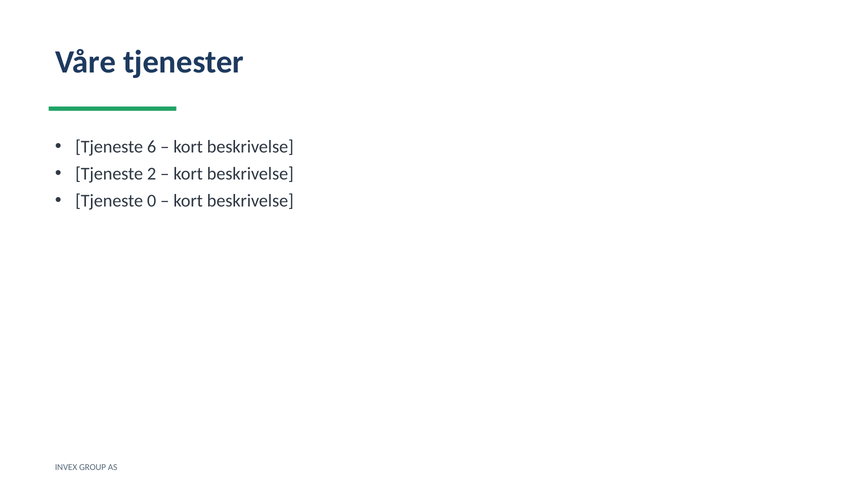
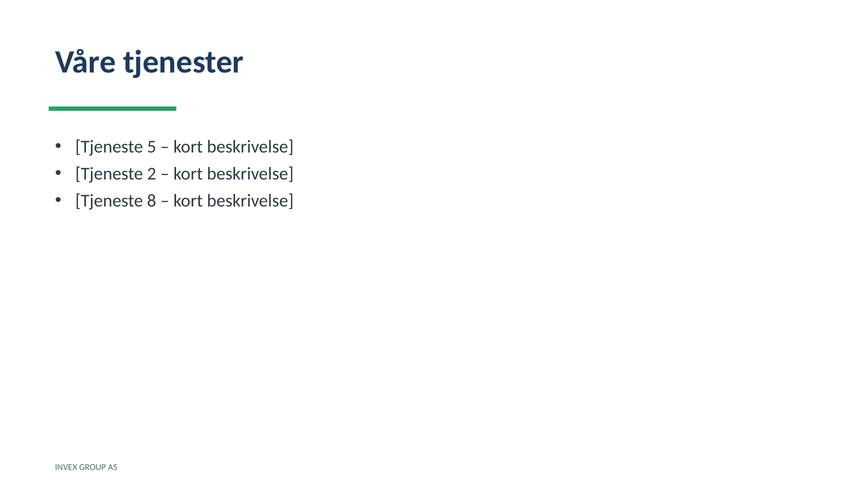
6: 6 -> 5
0: 0 -> 8
